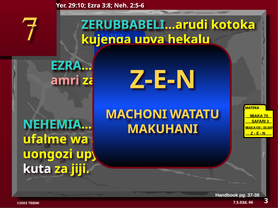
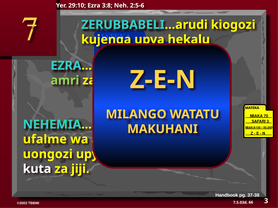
kotoka: kotoka -> kiogozi
amri colour: pink -> light green
MACHONI at (136, 115): MACHONI -> MILANGO
